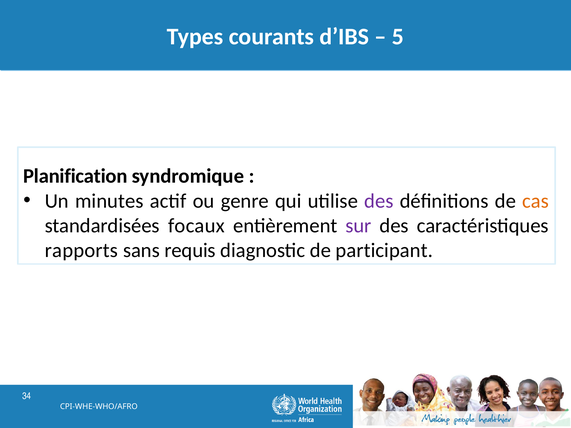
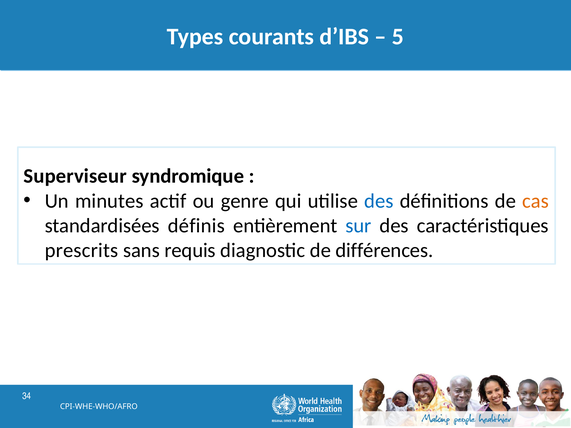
Planification: Planification -> Superviseur
des at (379, 201) colour: purple -> blue
focaux: focaux -> définis
sur colour: purple -> blue
rapports: rapports -> prescrits
participant: participant -> différences
